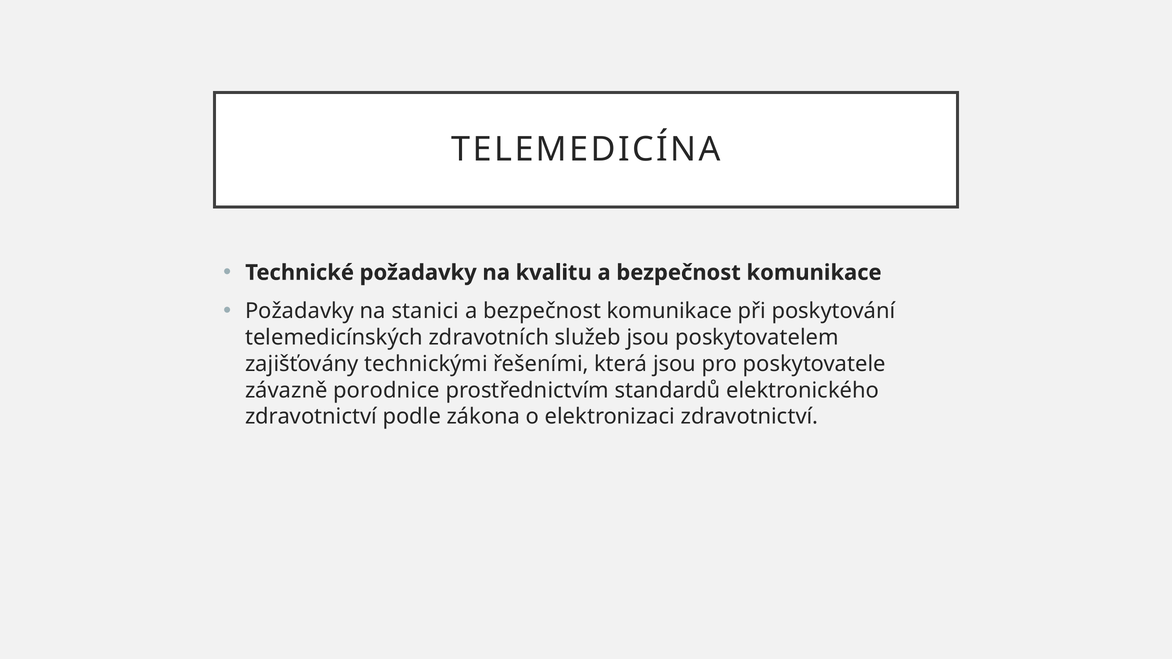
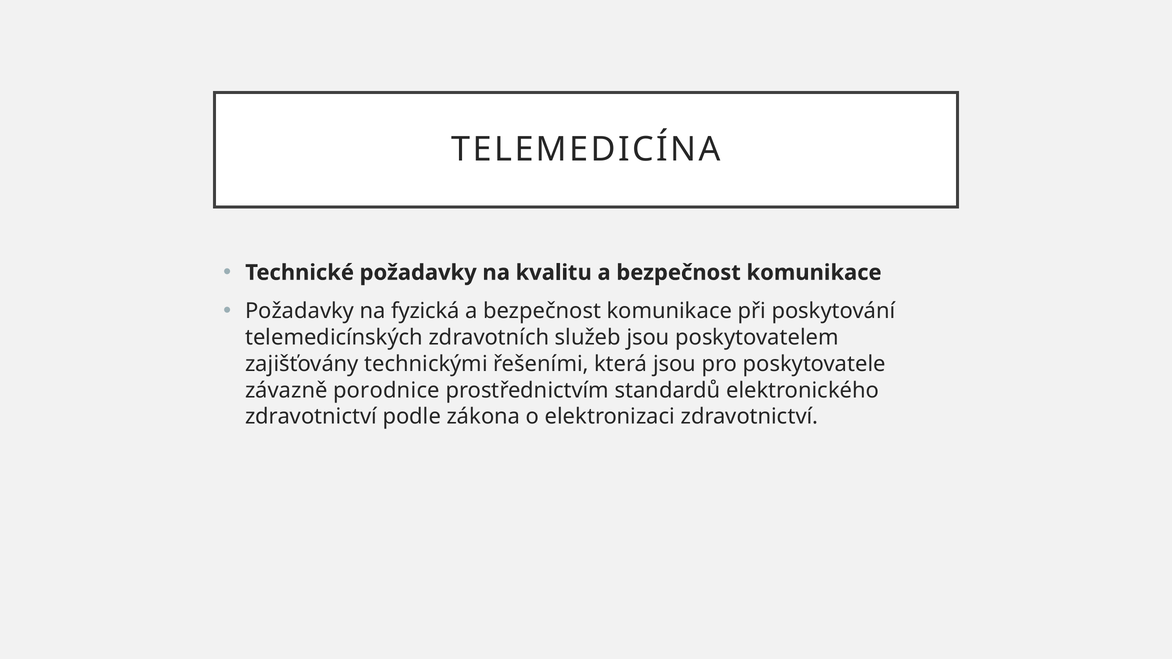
stanici: stanici -> fyzická
